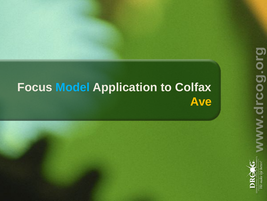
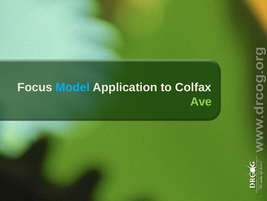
Ave colour: yellow -> light green
